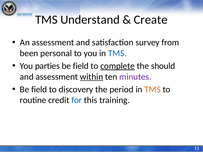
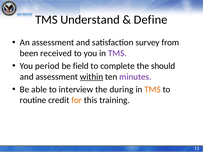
Create: Create -> Define
personal: personal -> received
TMS at (117, 53) colour: blue -> purple
parties: parties -> period
complete underline: present -> none
field at (39, 90): field -> able
discovery: discovery -> interview
period: period -> during
for colour: blue -> orange
